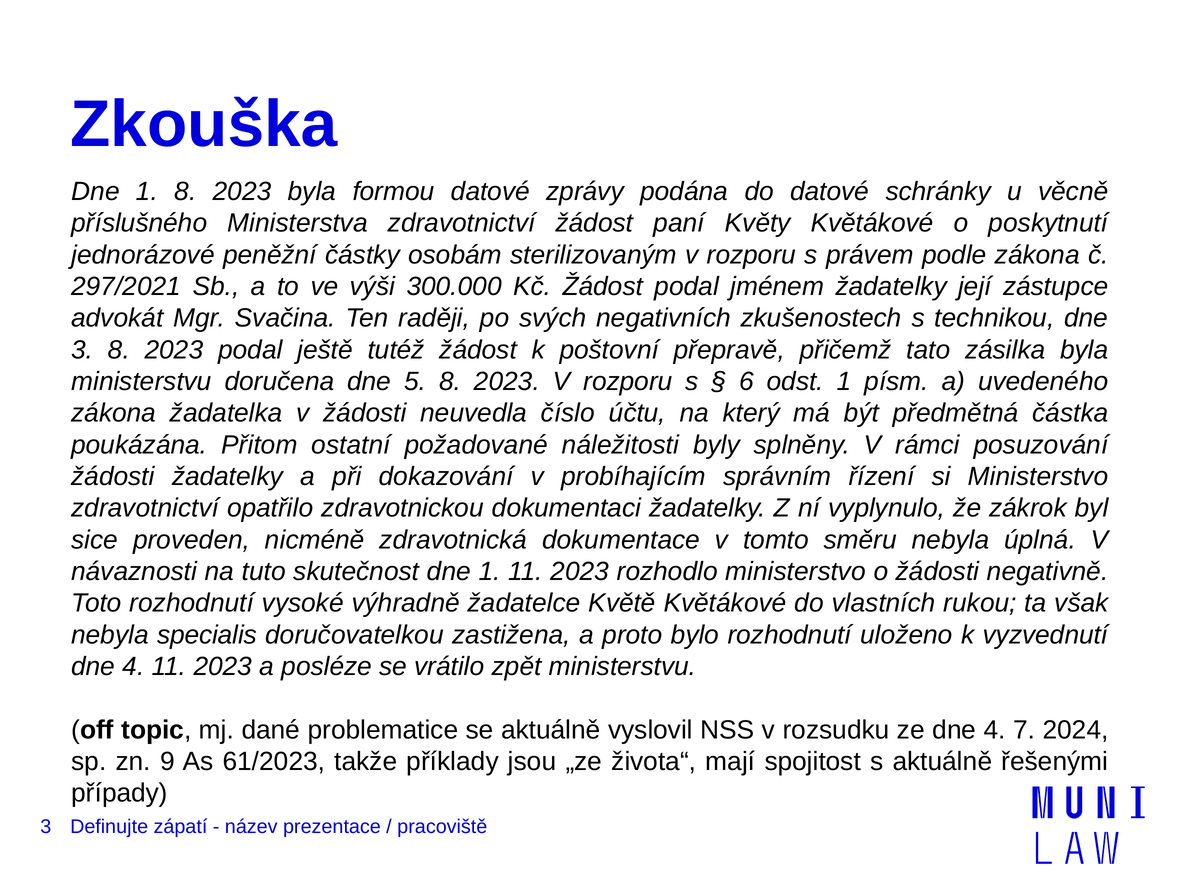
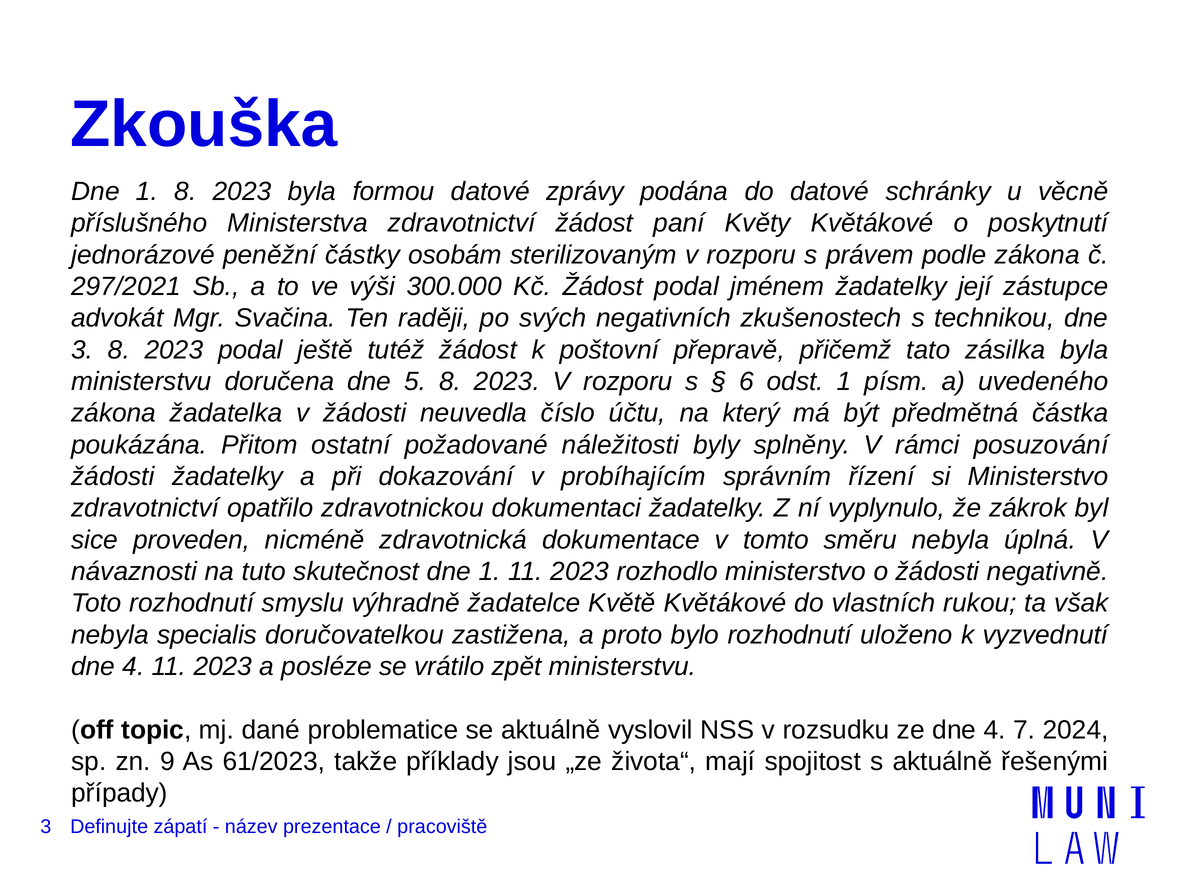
vysoké: vysoké -> smyslu
